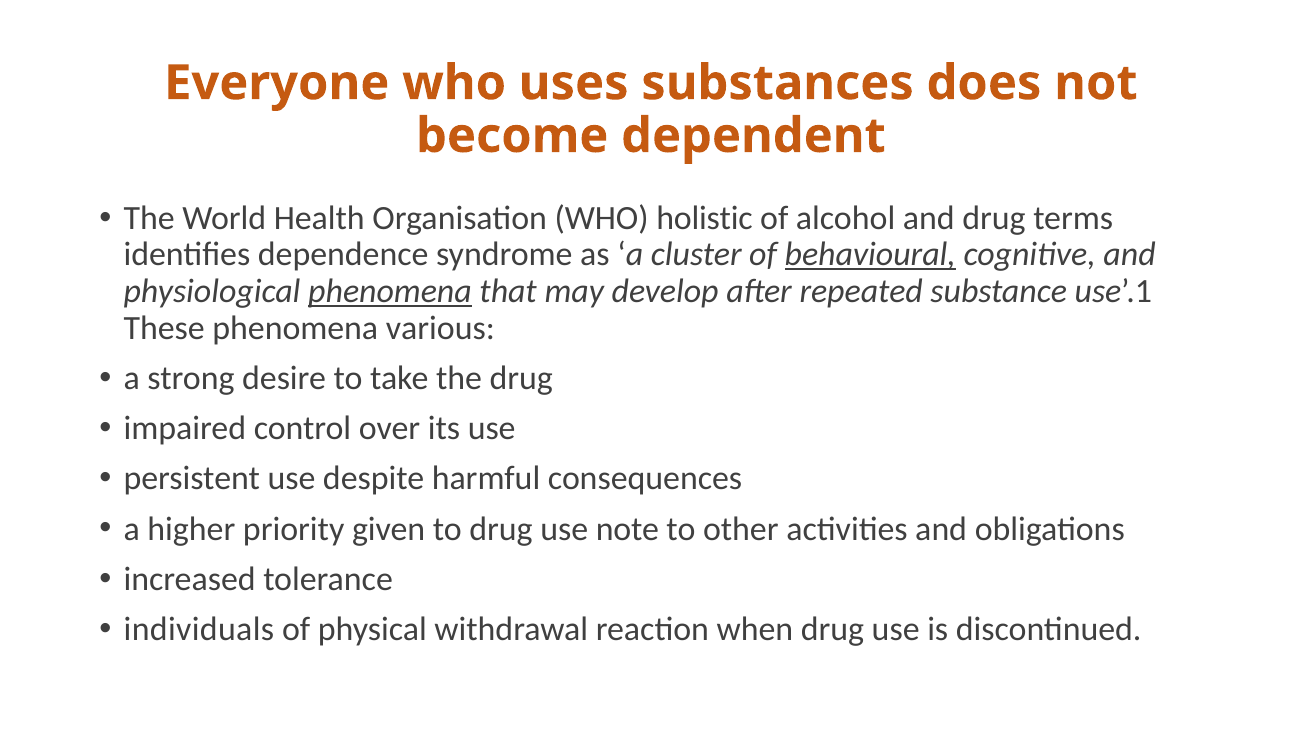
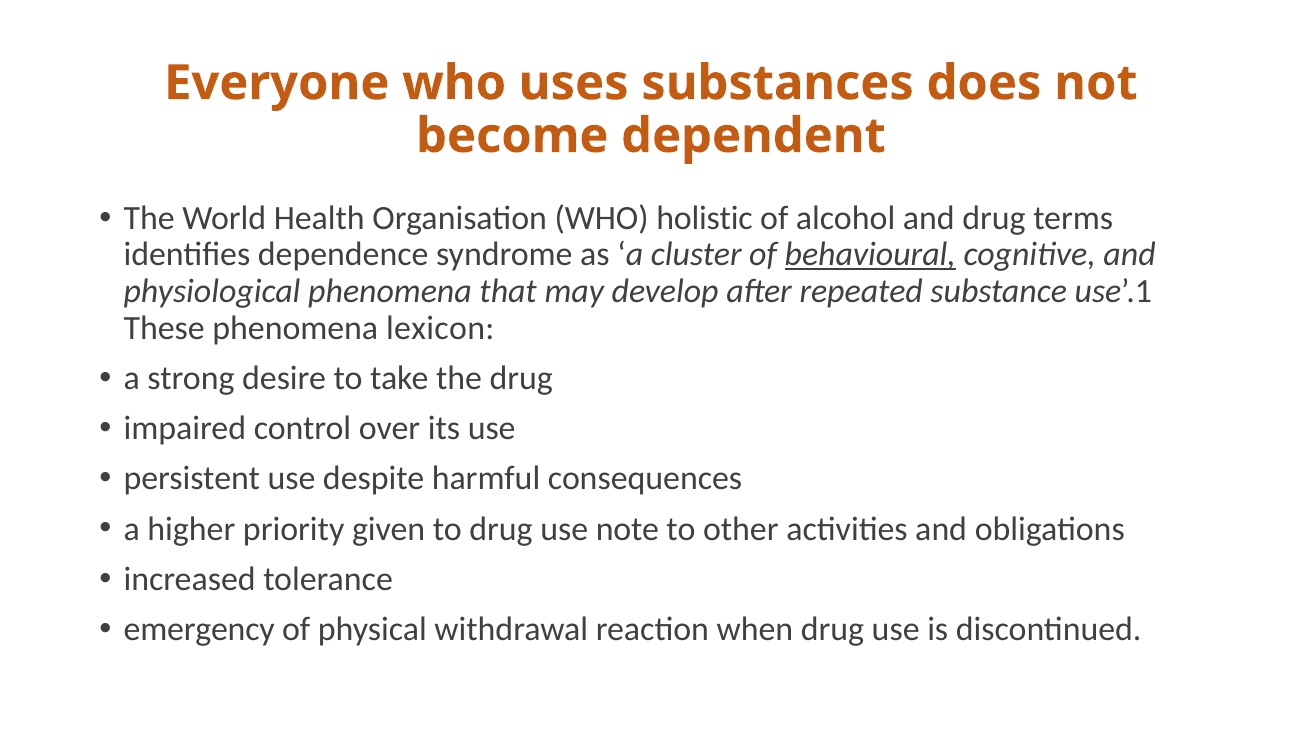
phenomena at (390, 291) underline: present -> none
various: various -> lexicon
individuals: individuals -> emergency
